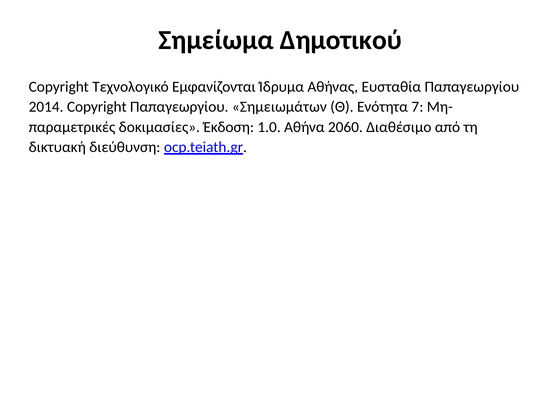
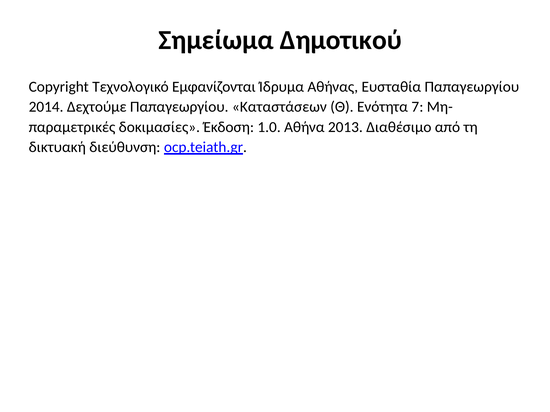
2014 Copyright: Copyright -> Δεχτούμε
Σημειωμάτων: Σημειωμάτων -> Καταστάσεων
2060: 2060 -> 2013
